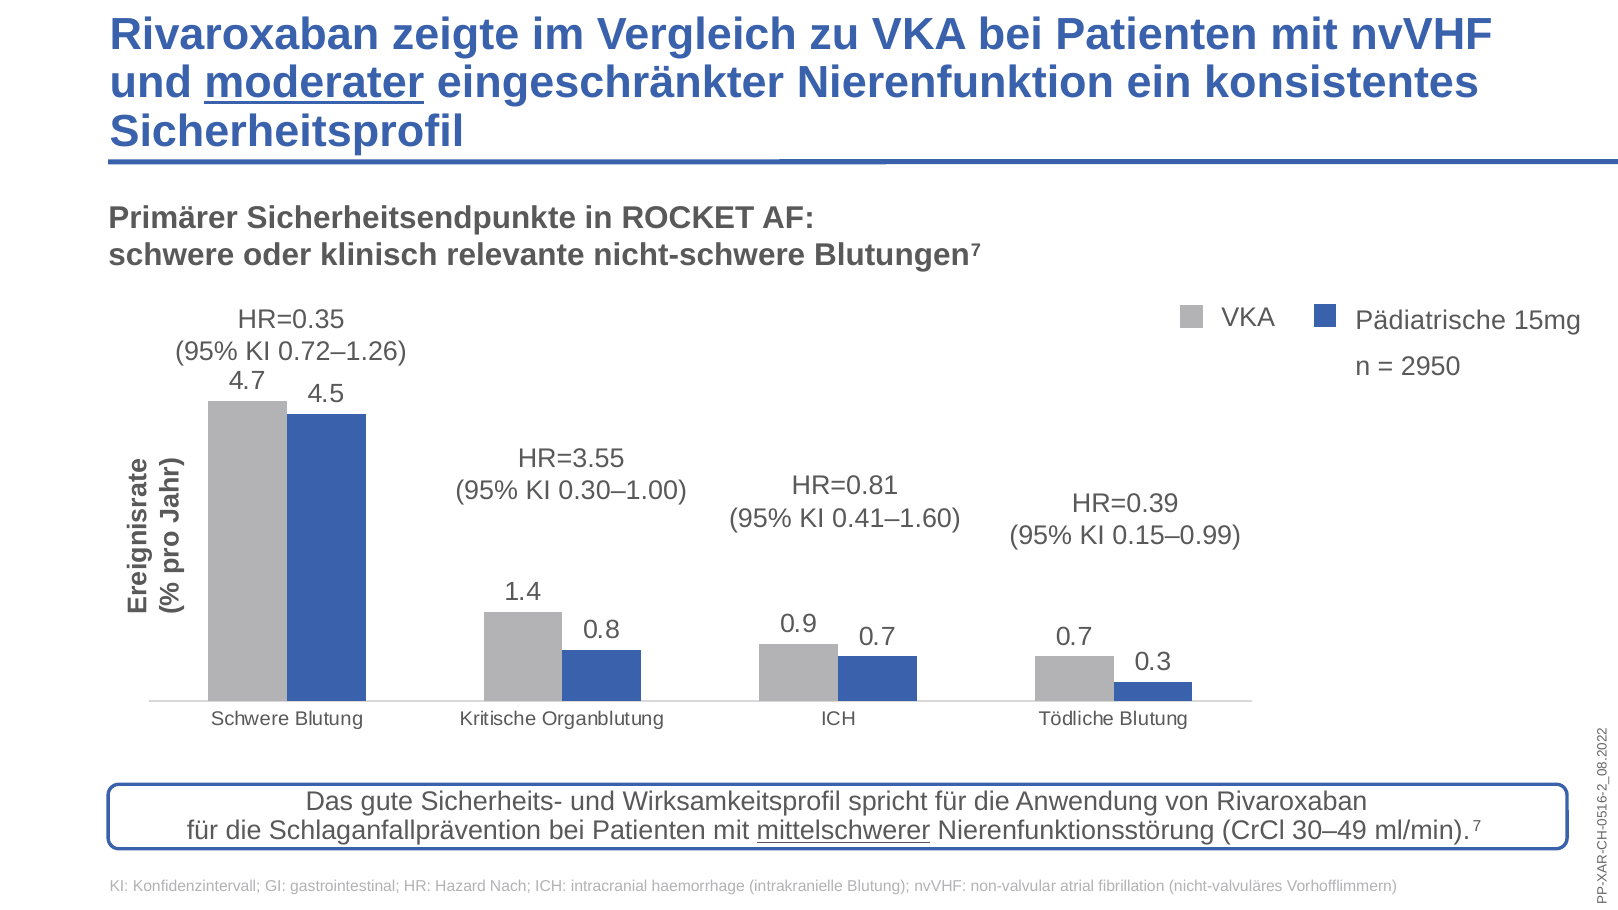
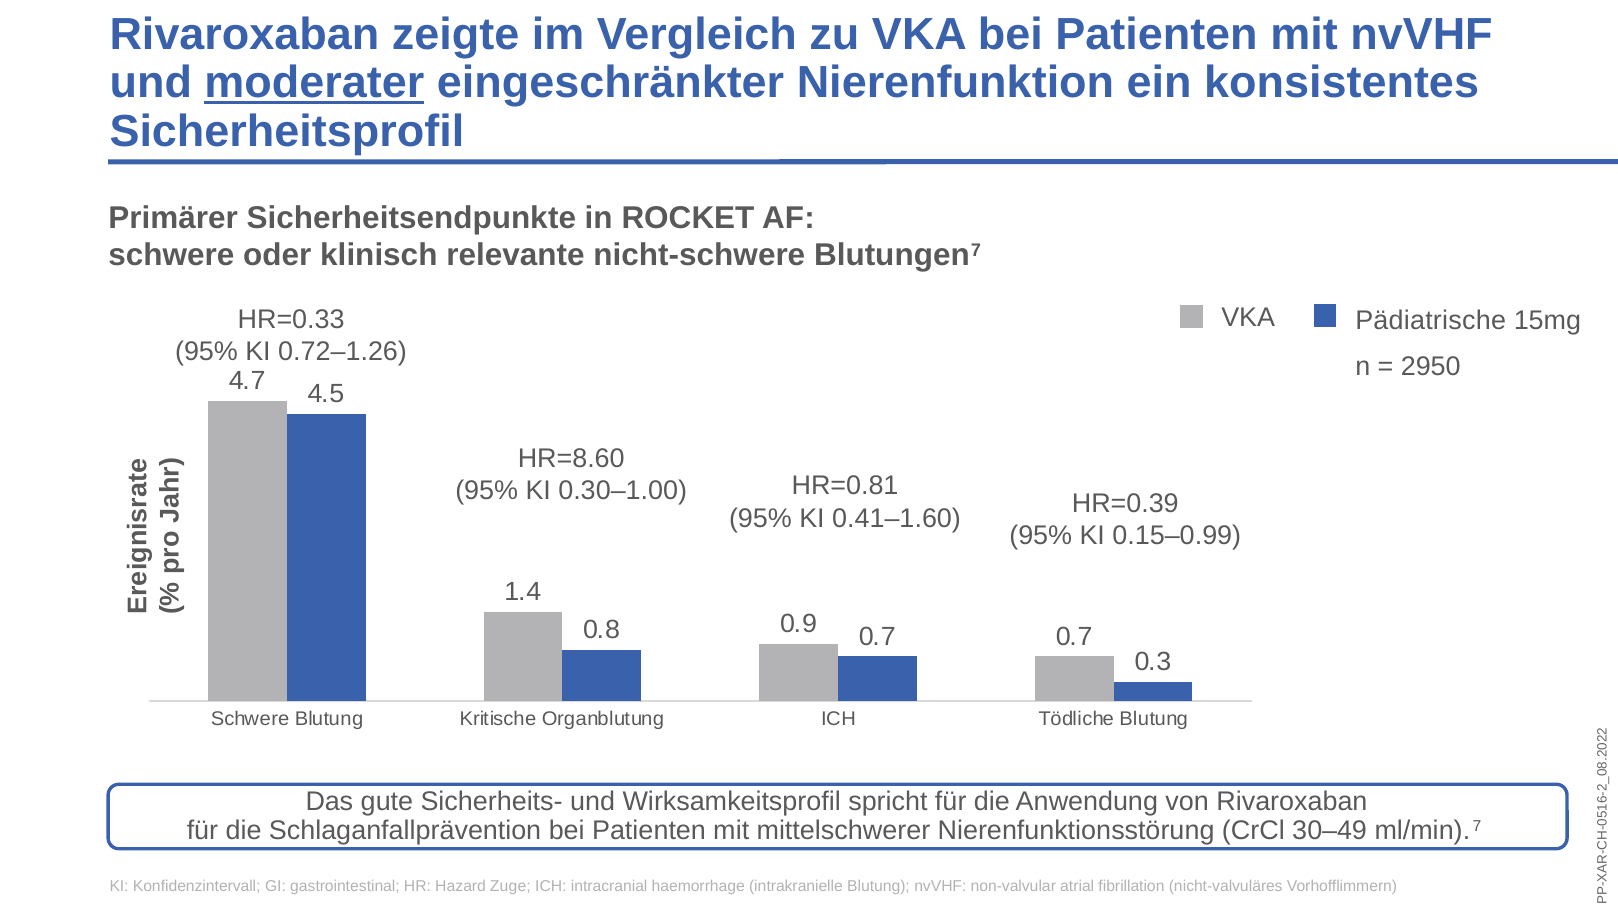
HR=0.35: HR=0.35 -> HR=0.33
HR=3.55: HR=3.55 -> HR=8.60
mittelschwerer underline: present -> none
Nach: Nach -> Zuge
